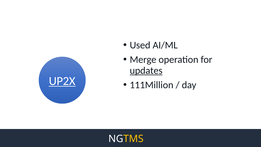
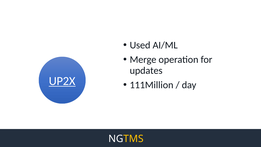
updates underline: present -> none
